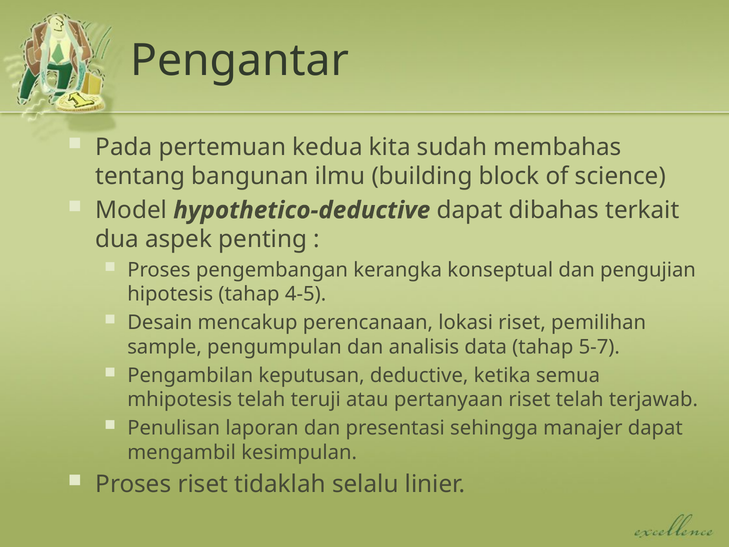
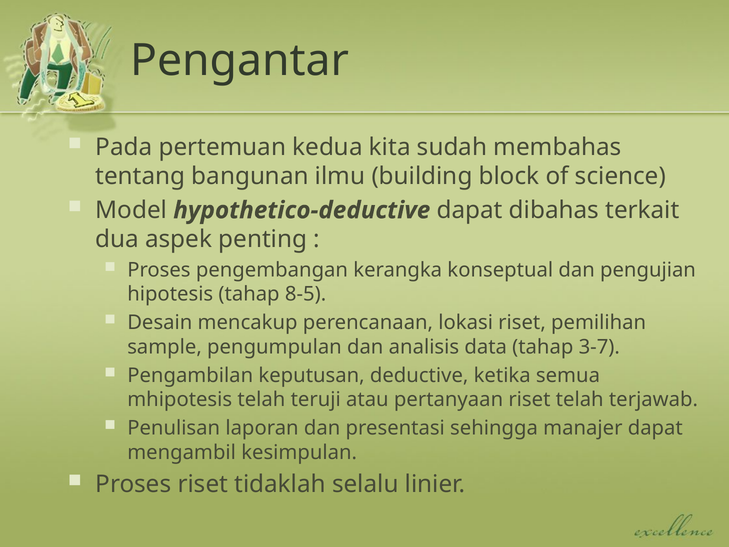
4-5: 4-5 -> 8-5
5-7: 5-7 -> 3-7
